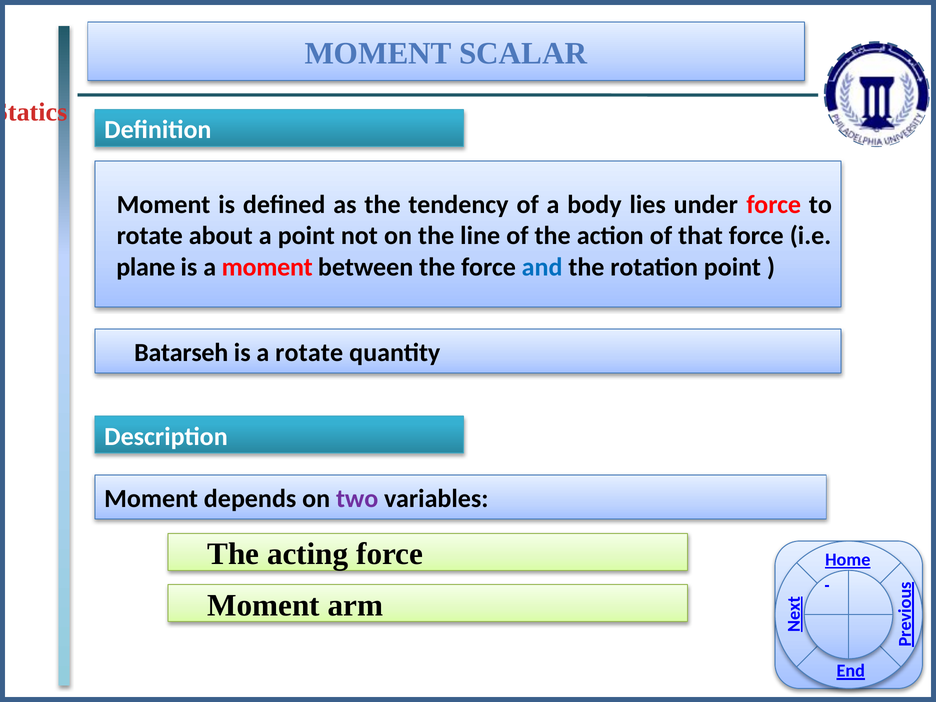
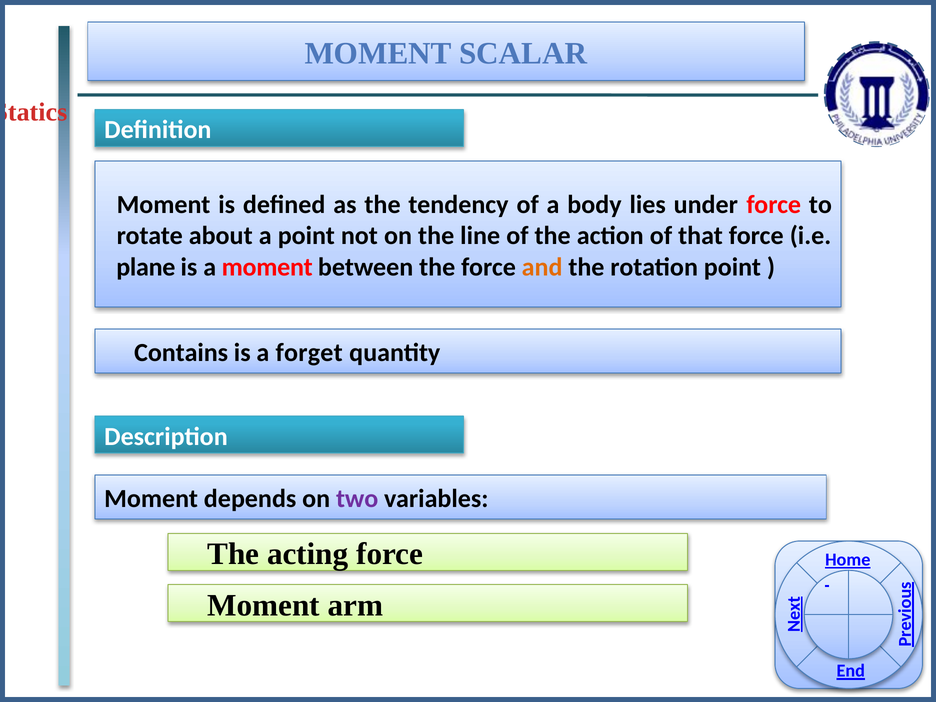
and colour: blue -> orange
Batarseh: Batarseh -> Contains
a rotate: rotate -> forget
